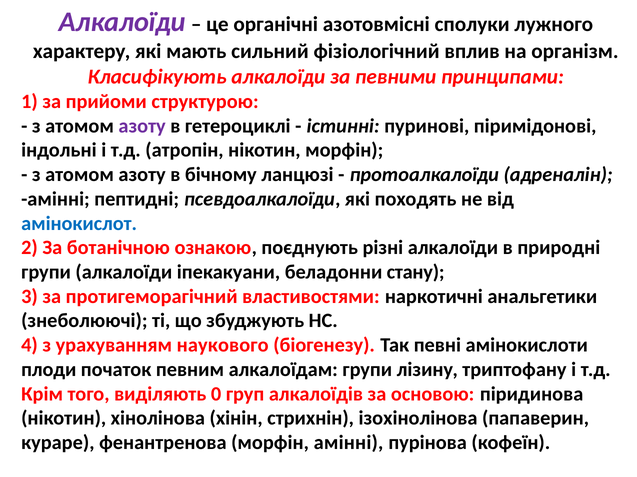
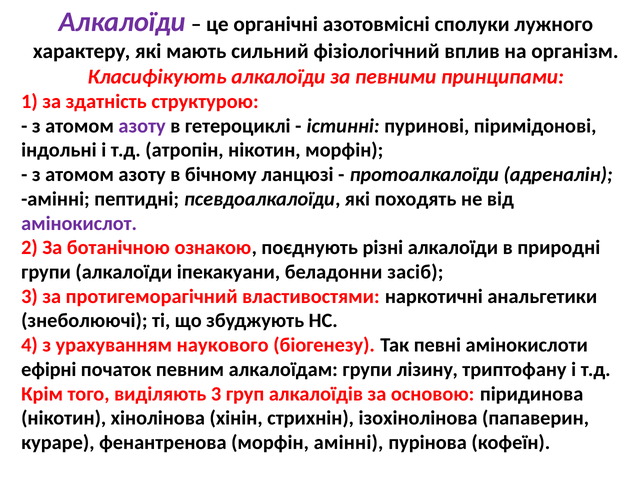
прийоми: прийоми -> здатність
амінокислот colour: blue -> purple
стану: стану -> засіб
плоди: плоди -> ефірні
виділяють 0: 0 -> 3
